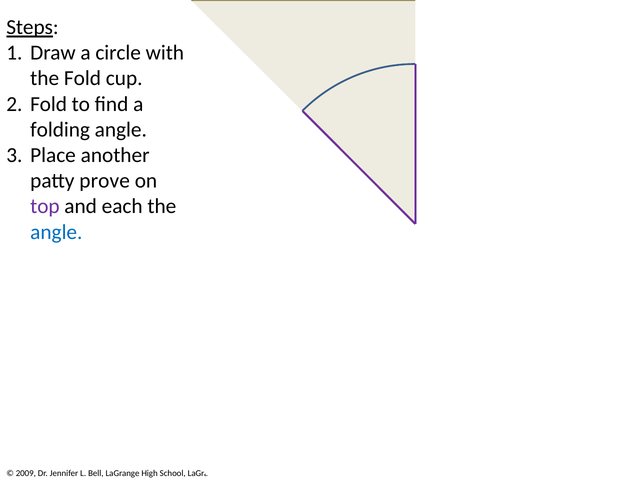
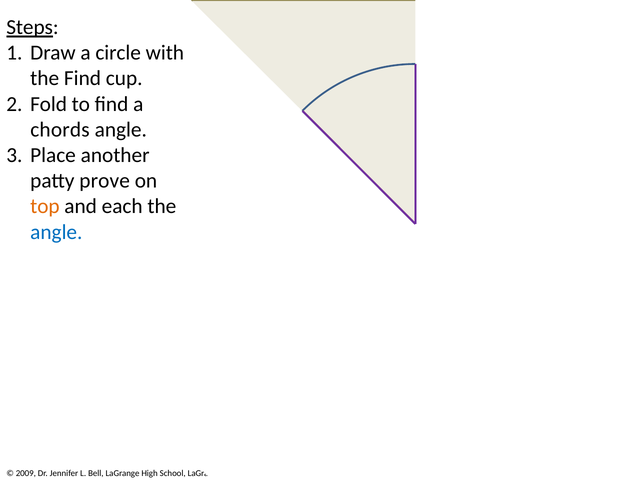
the Fold: Fold -> Find
folding: folding -> chords
top colour: purple -> orange
